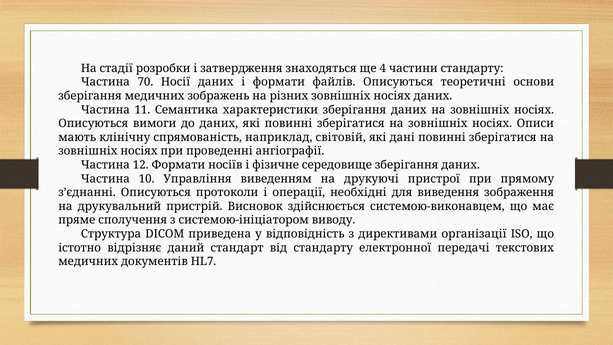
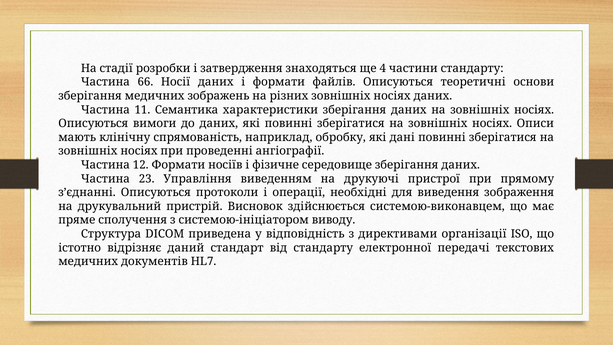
70: 70 -> 66
світовій: світовій -> обробку
10: 10 -> 23
